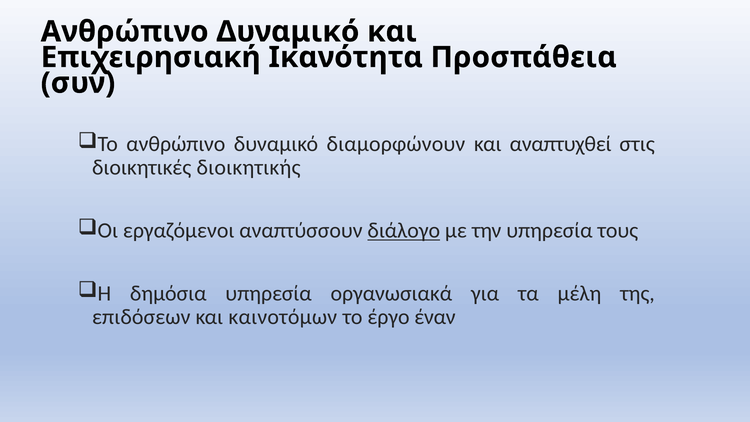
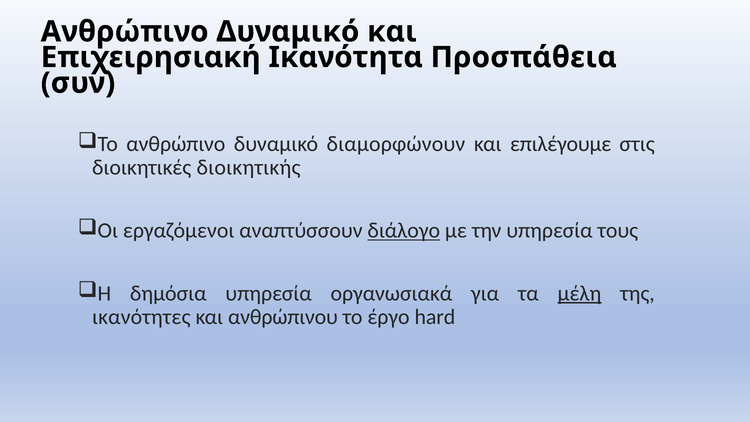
αναπτυχθεί: αναπτυχθεί -> επιλέγουμε
μέλη underline: none -> present
επιδόσεων: επιδόσεων -> ικανότητες
καινοτόμων: καινοτόμων -> ανθρώπινου
έναν: έναν -> hard
